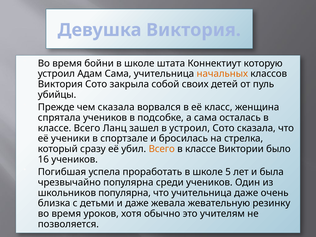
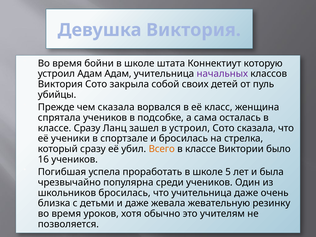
Адам Сама: Сама -> Адам
начальных colour: orange -> purple
классе Всего: Всего -> Сразу
школьников популярна: популярна -> бросилась
